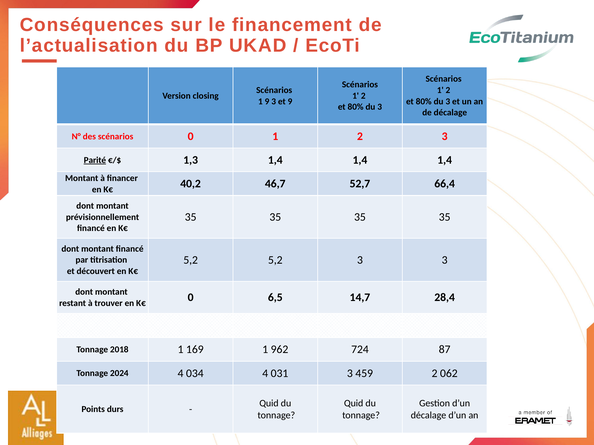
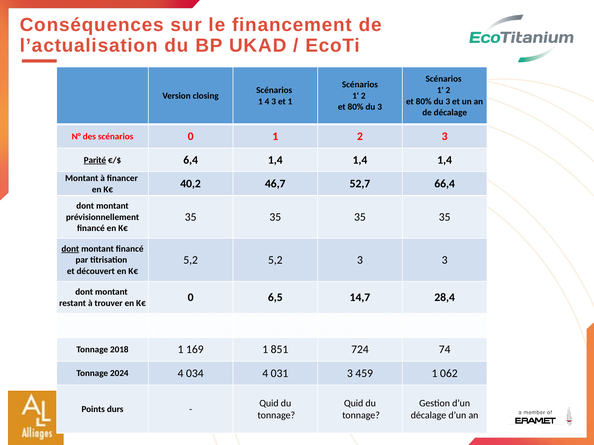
1 9: 9 -> 4
et 9: 9 -> 1
1,3: 1,3 -> 6,4
dont at (70, 249) underline: none -> present
962: 962 -> 851
87: 87 -> 74
459 2: 2 -> 1
